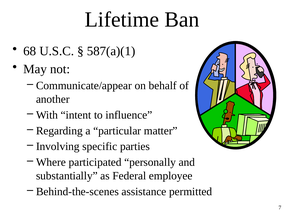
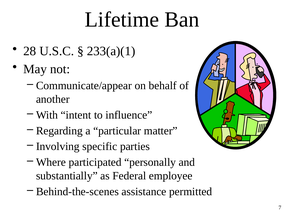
68: 68 -> 28
587(a)(1: 587(a)(1 -> 233(a)(1
